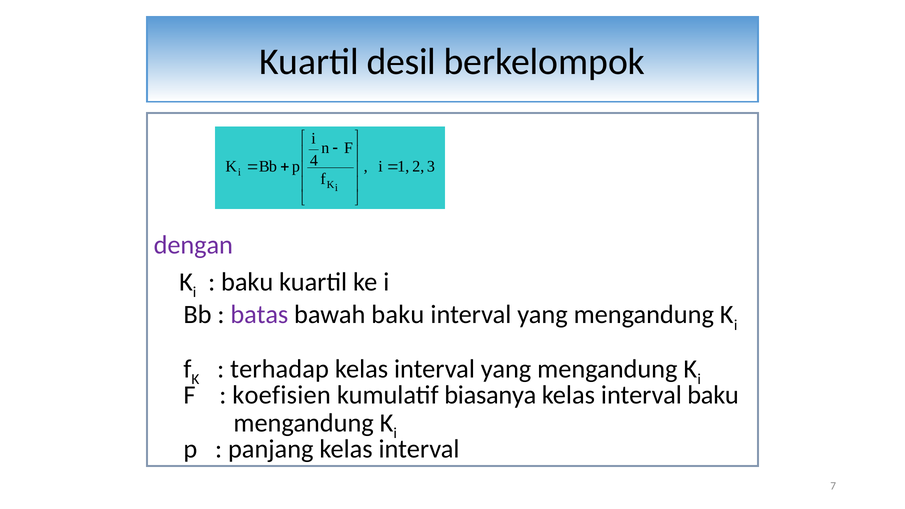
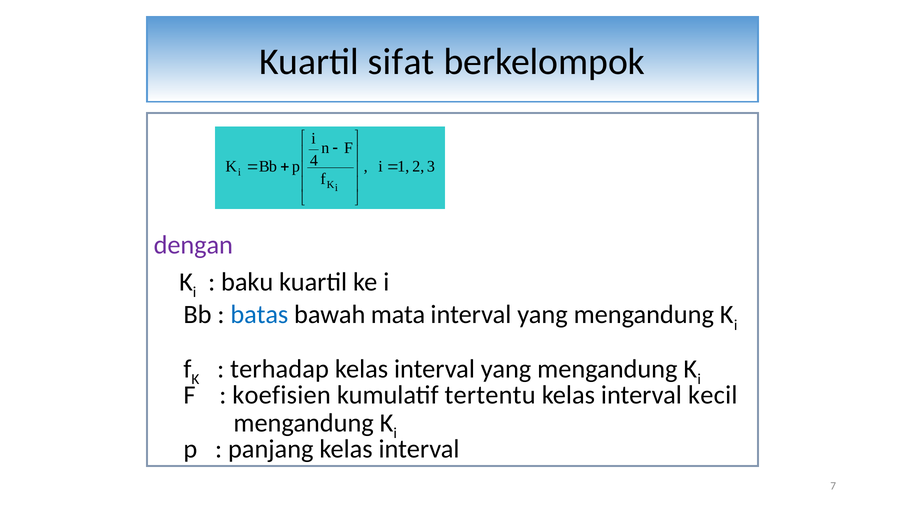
desil: desil -> sifat
batas colour: purple -> blue
bawah baku: baku -> mata
biasanya: biasanya -> tertentu
interval baku: baku -> kecil
